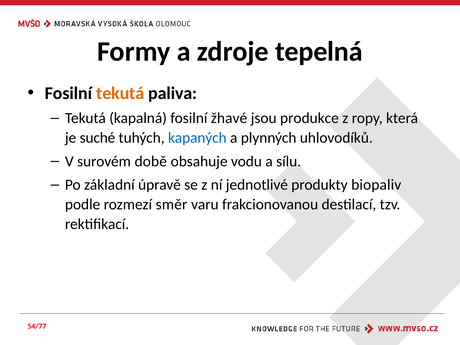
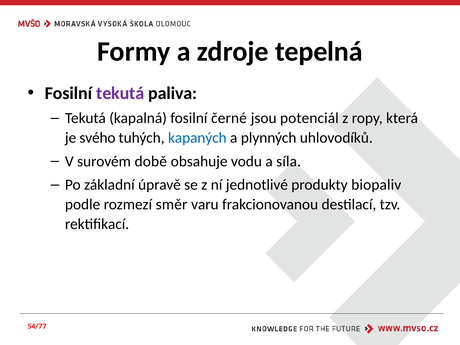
tekutá at (120, 93) colour: orange -> purple
žhavé: žhavé -> černé
produkce: produkce -> potenciál
suché: suché -> svého
sílu: sílu -> síla
